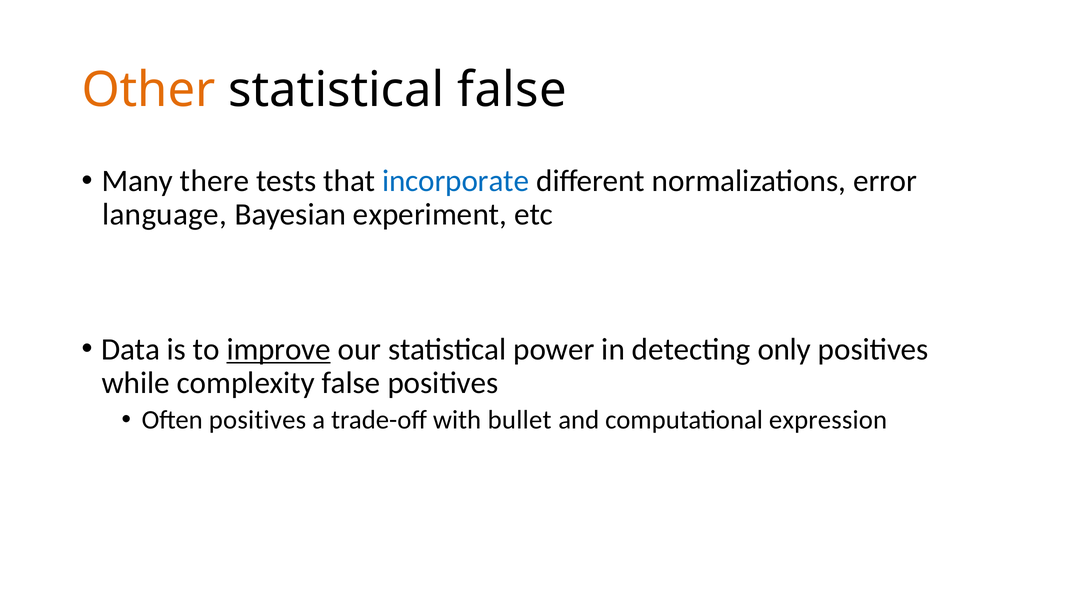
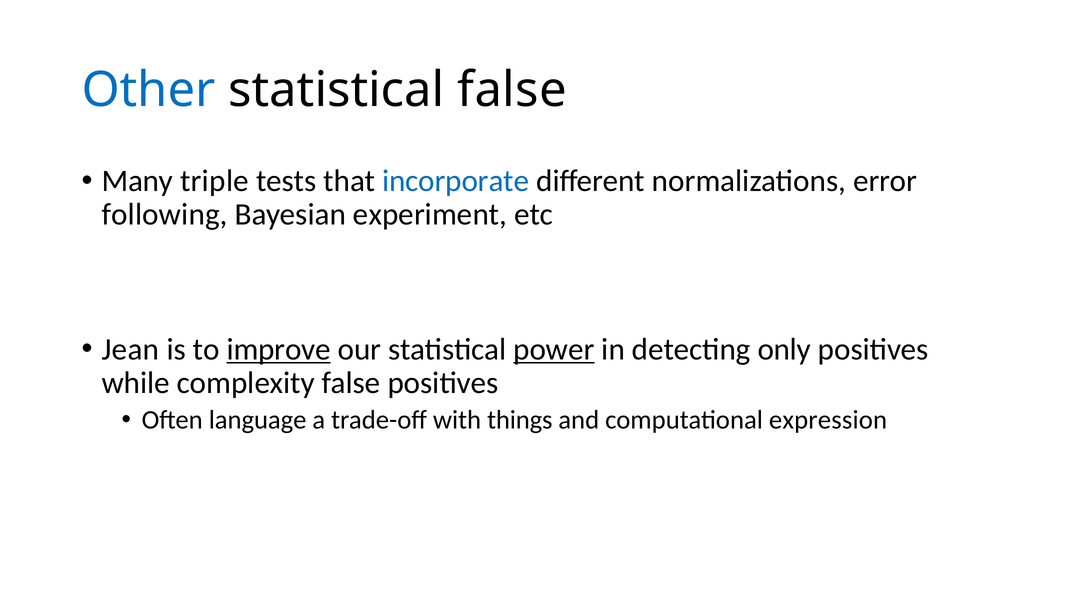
Other colour: orange -> blue
there: there -> triple
language: language -> following
Data: Data -> Jean
power underline: none -> present
Often positives: positives -> language
bullet: bullet -> things
